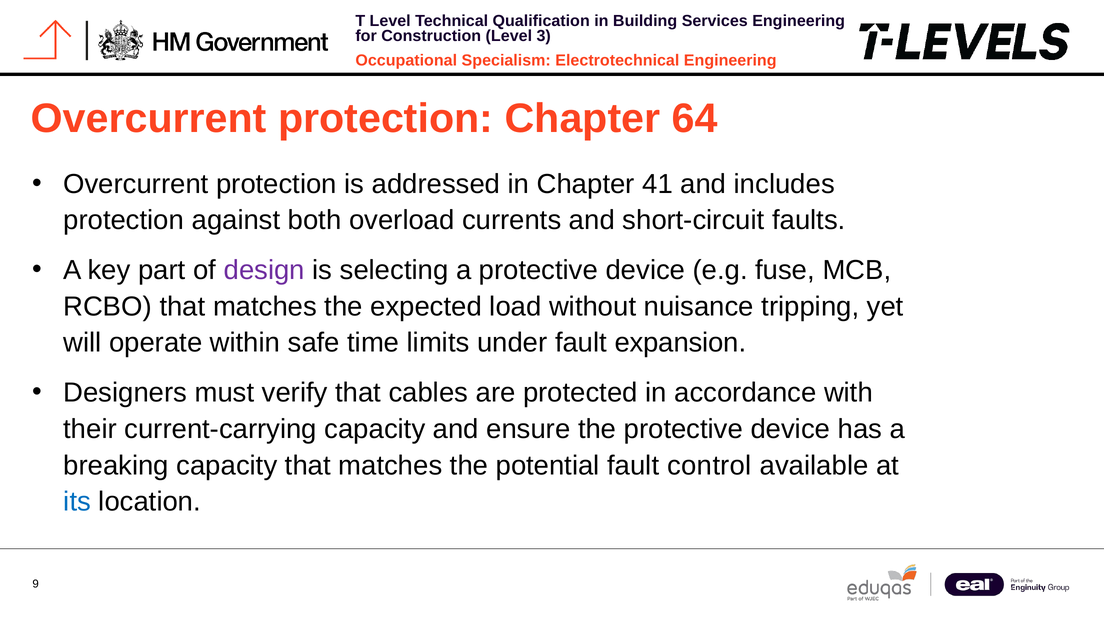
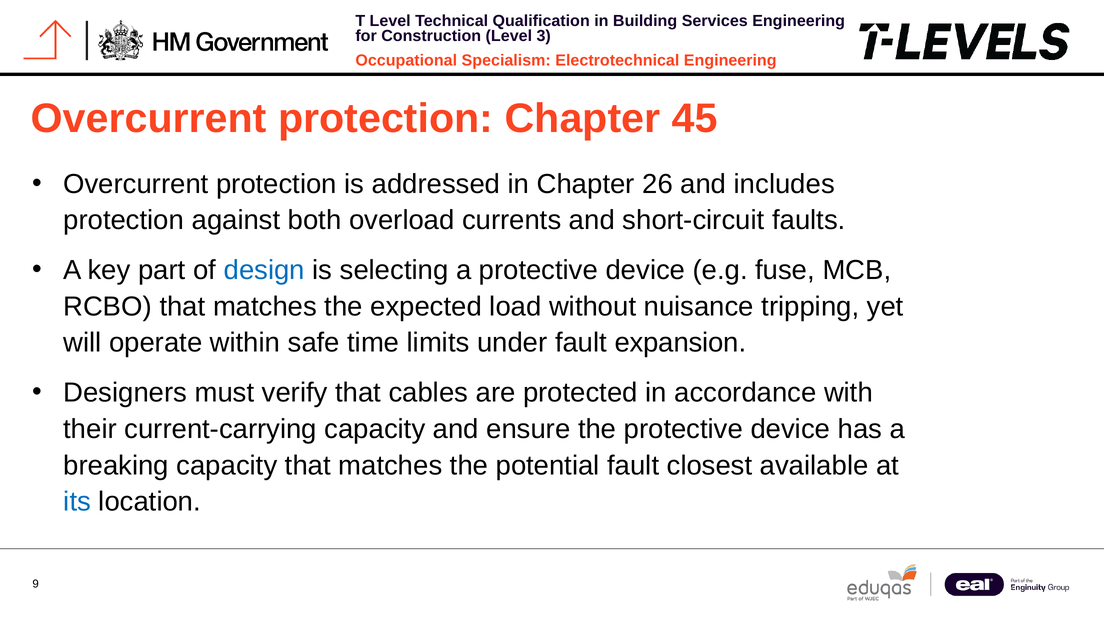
64: 64 -> 45
41: 41 -> 26
design colour: purple -> blue
control: control -> closest
